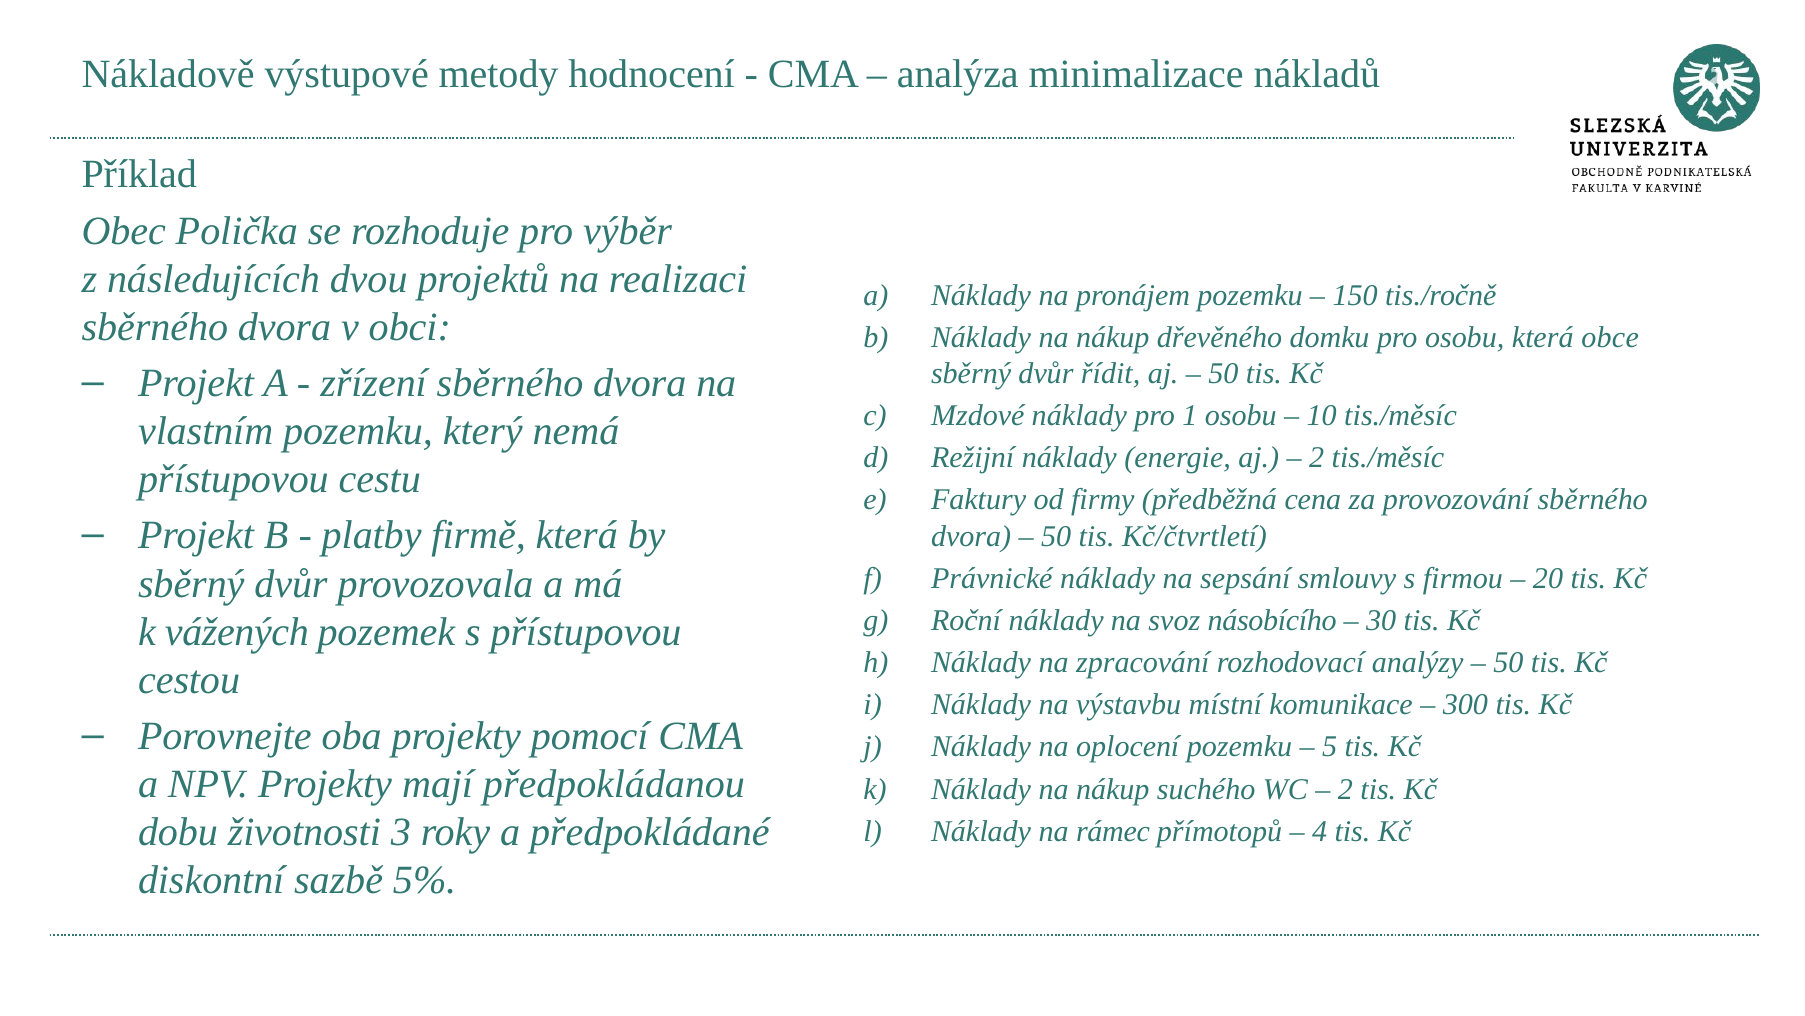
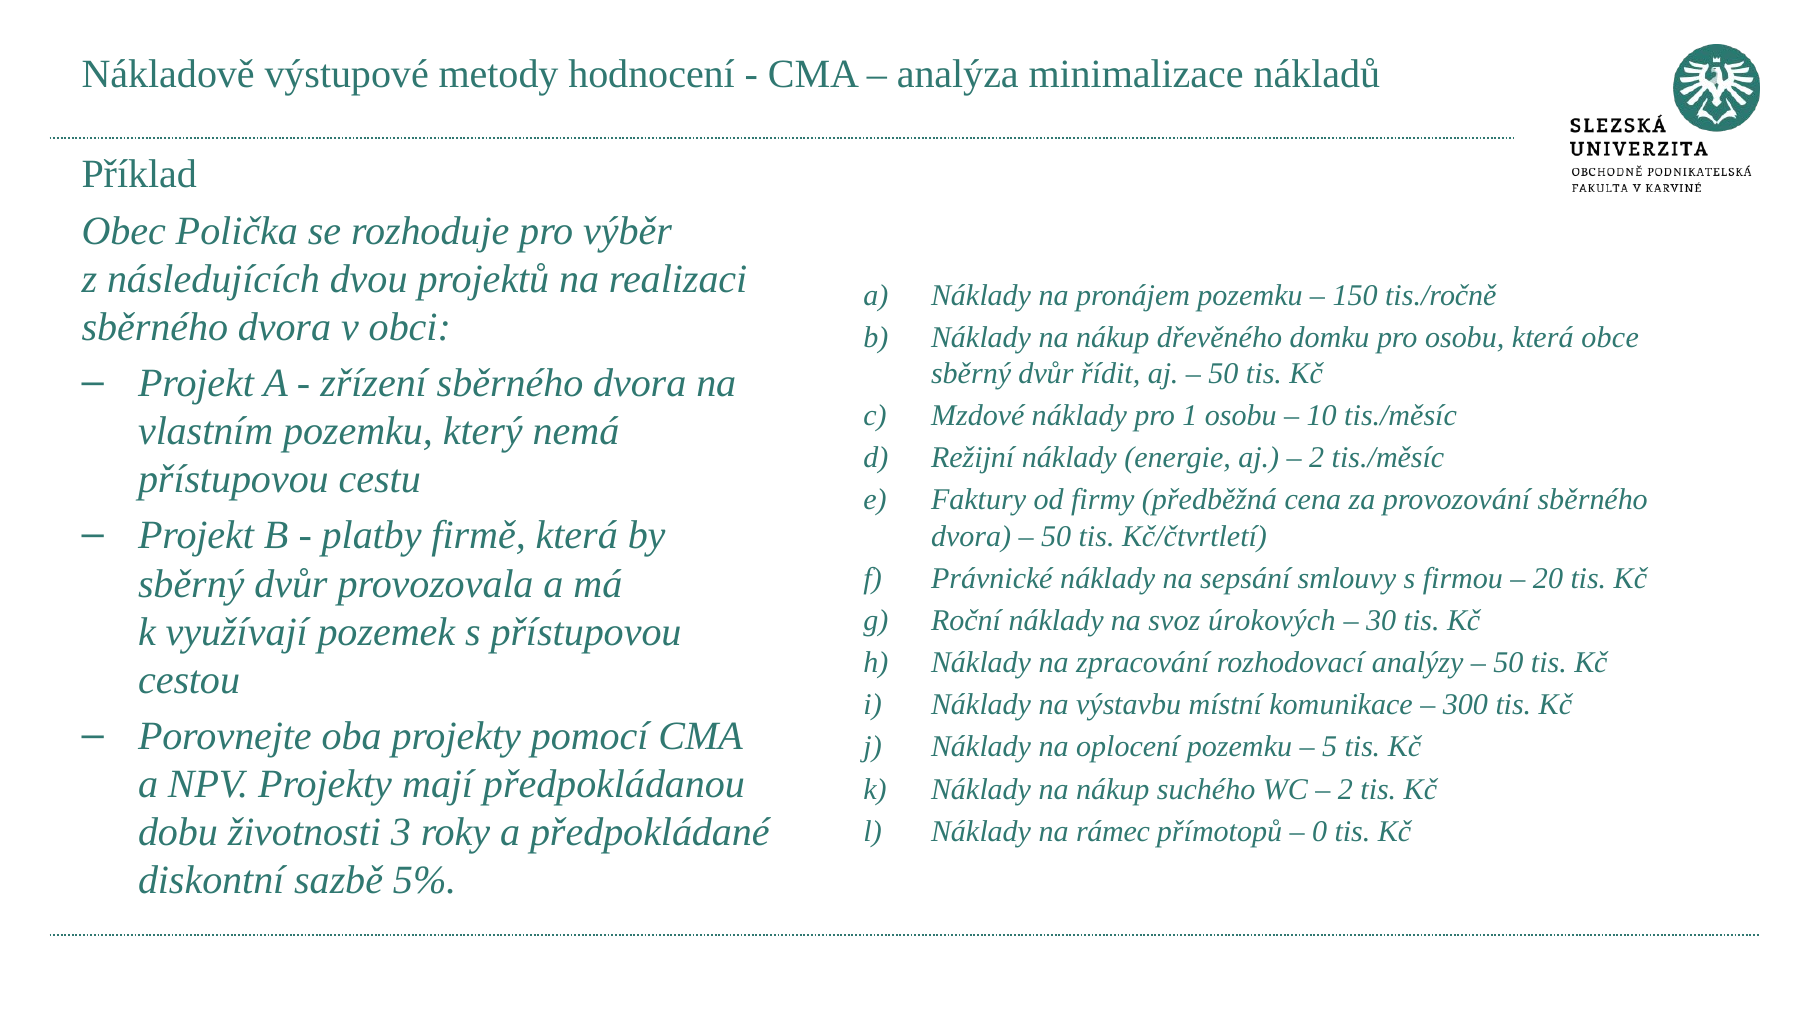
násobícího: násobícího -> úrokových
vážených: vážených -> využívají
4: 4 -> 0
